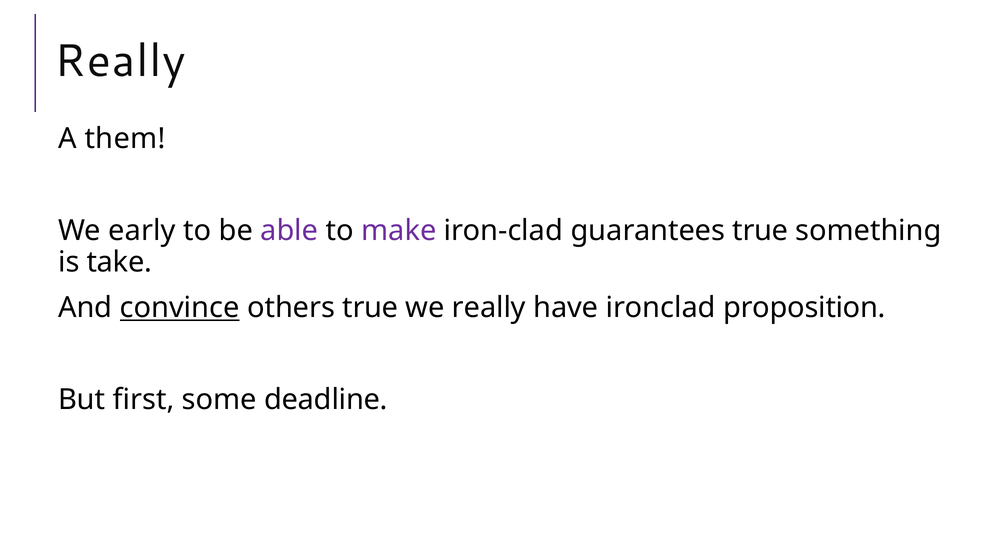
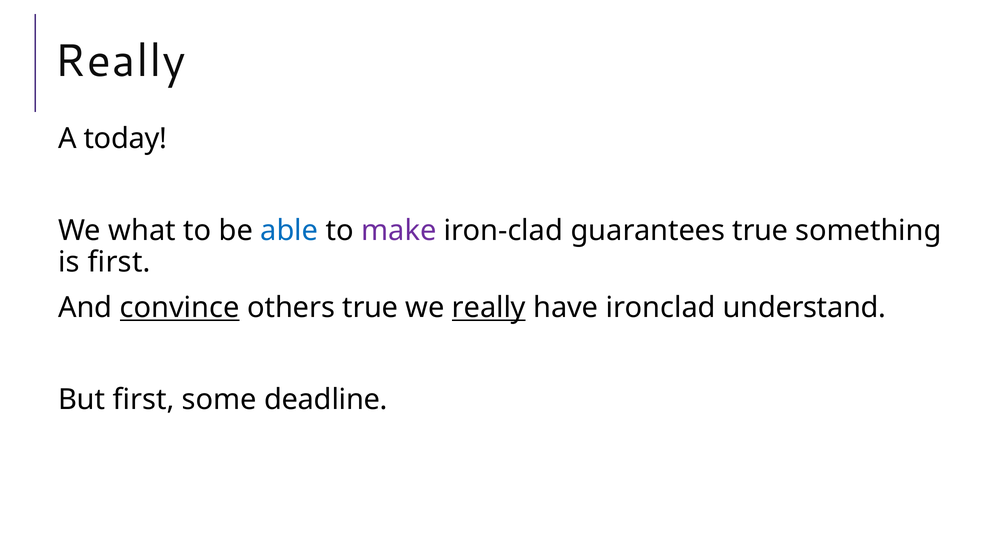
them: them -> today
early: early -> what
able colour: purple -> blue
is take: take -> first
really at (489, 308) underline: none -> present
proposition: proposition -> understand
